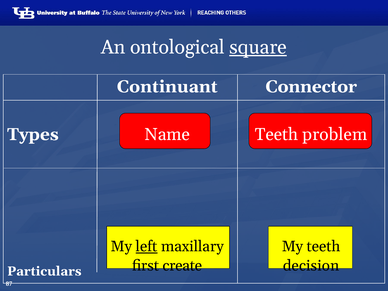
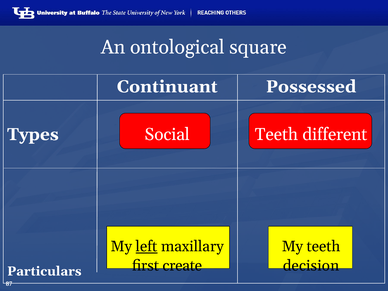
square underline: present -> none
Connector: Connector -> Possessed
Name: Name -> Social
problem: problem -> different
